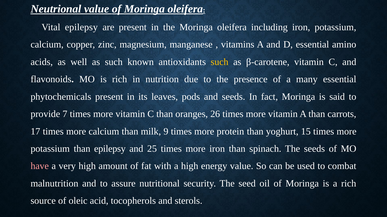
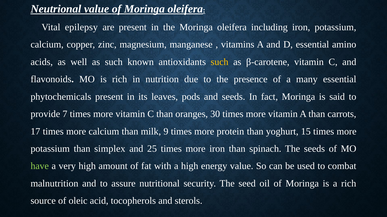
26: 26 -> 30
than epilepsy: epilepsy -> simplex
have colour: pink -> light green
